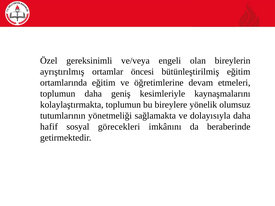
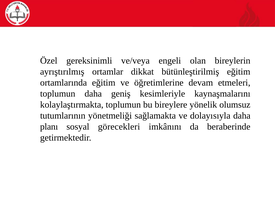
öncesi: öncesi -> dikkat
hafif: hafif -> planı
